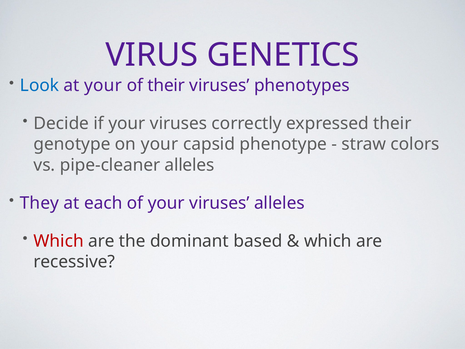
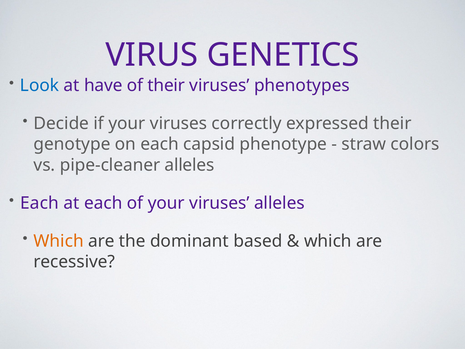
at your: your -> have
on your: your -> each
They at (40, 203): They -> Each
Which at (59, 241) colour: red -> orange
